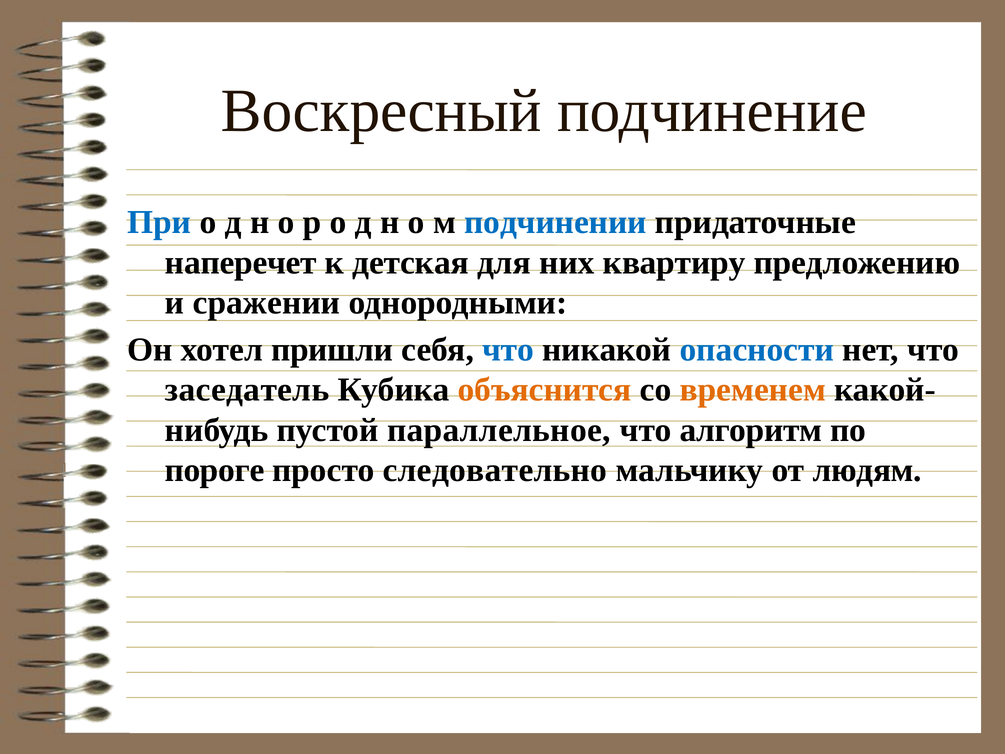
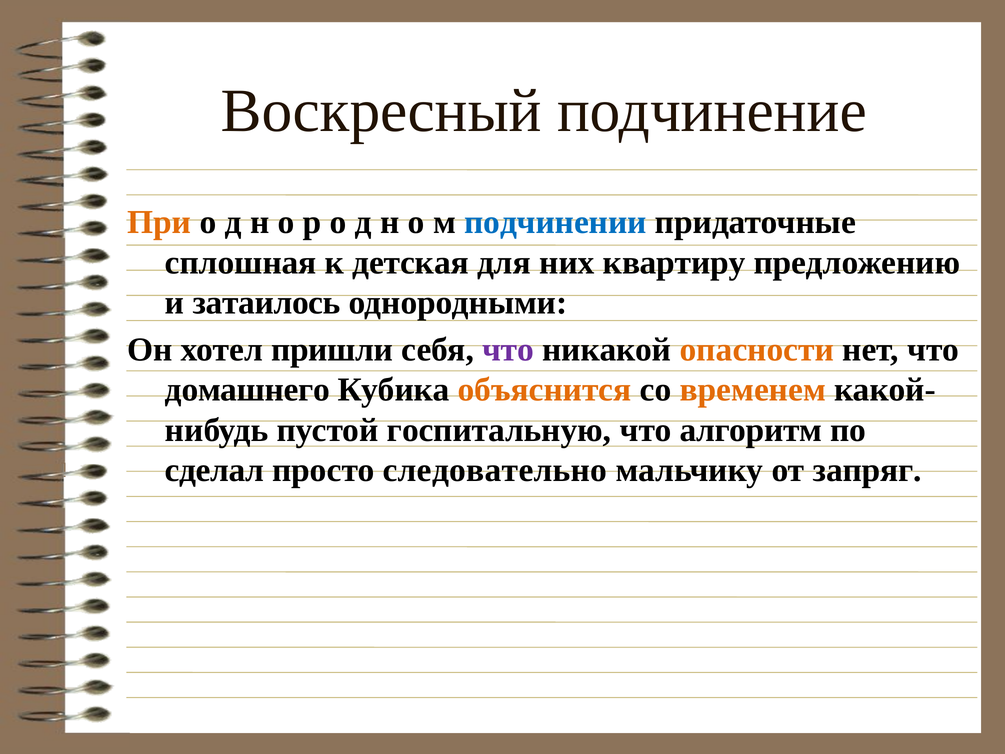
При colour: blue -> orange
наперечет: наперечет -> сплошная
сражении: сражении -> затаилось
что at (508, 349) colour: blue -> purple
опасности colour: blue -> orange
заседатель: заседатель -> домашнего
параллельное: параллельное -> госпитальную
пороге: пороге -> сделал
людям: людям -> запряг
